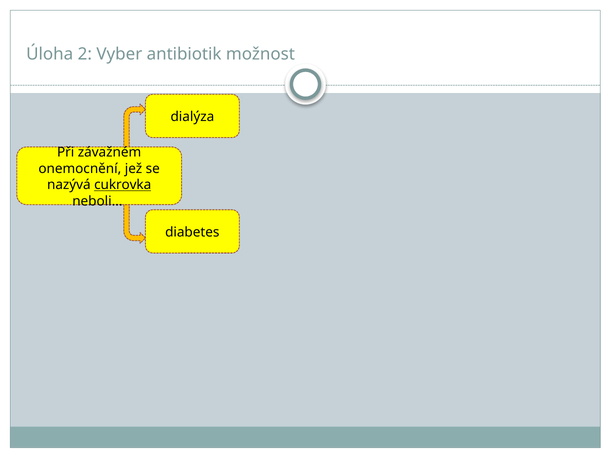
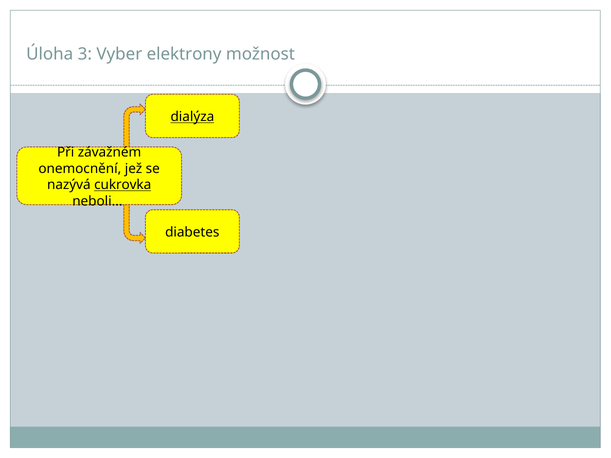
2: 2 -> 3
antibiotik: antibiotik -> elektrony
dialýza underline: none -> present
